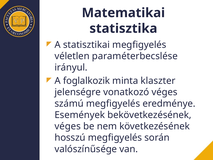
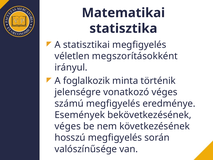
paraméterbecslése: paraméterbecslése -> megszorításokként
klaszter: klaszter -> történik
